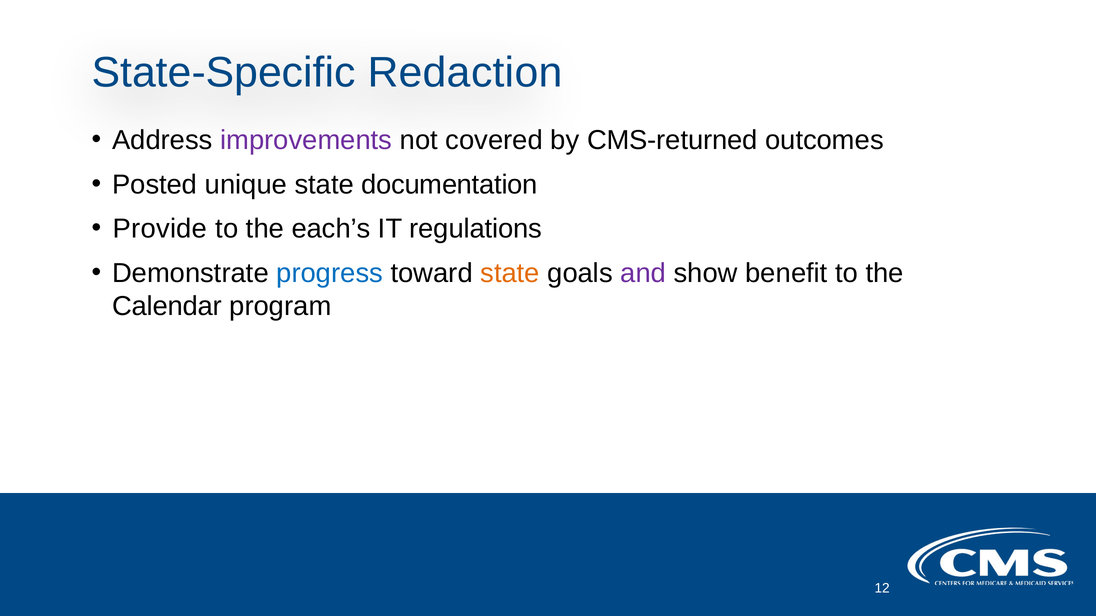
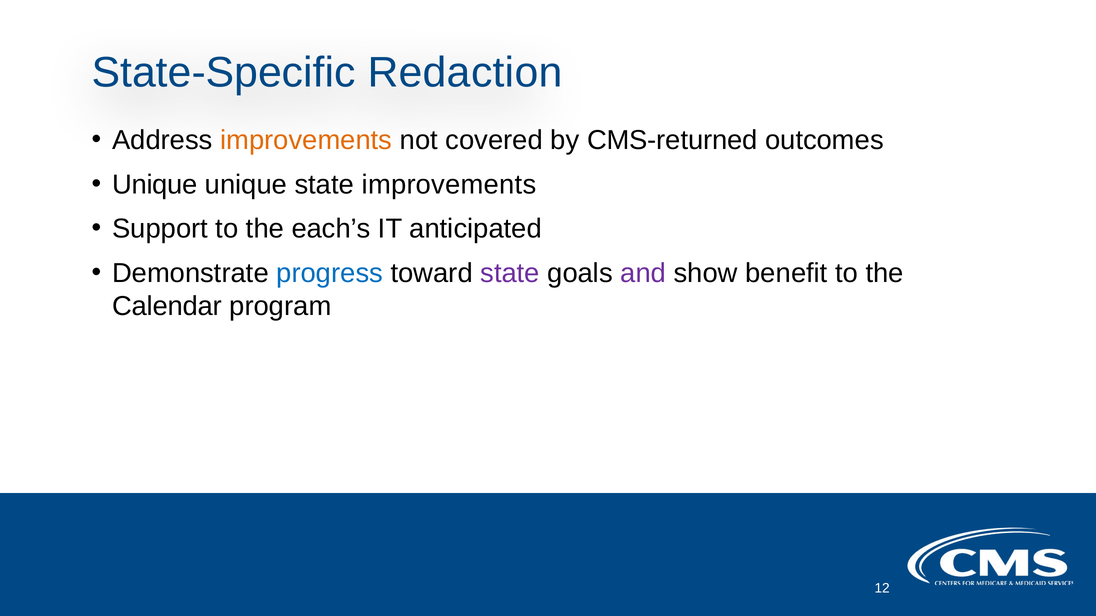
improvements at (306, 141) colour: purple -> orange
Posted at (155, 185): Posted -> Unique
state documentation: documentation -> improvements
Provide: Provide -> Support
regulations: regulations -> anticipated
state at (510, 273) colour: orange -> purple
